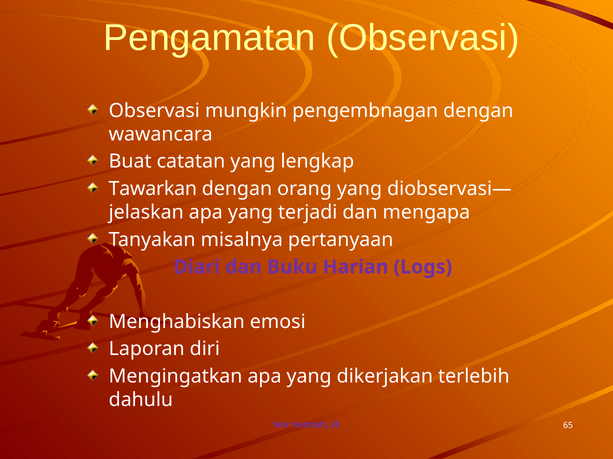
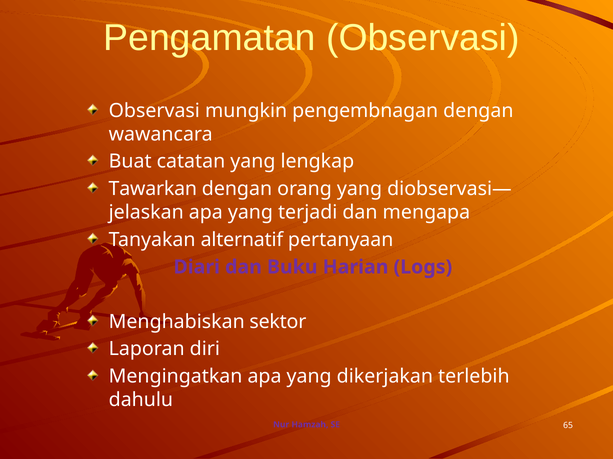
misalnya: misalnya -> alternatif
emosi: emosi -> sektor
